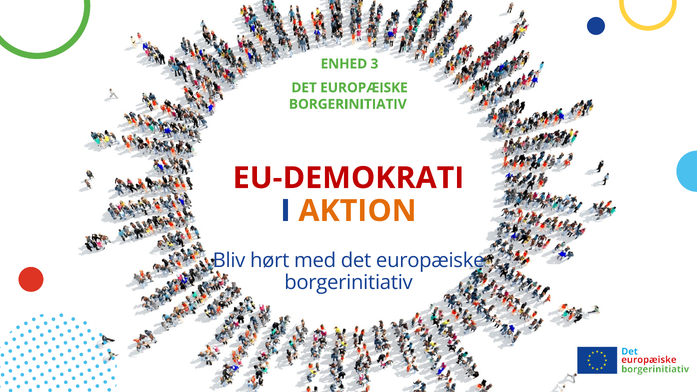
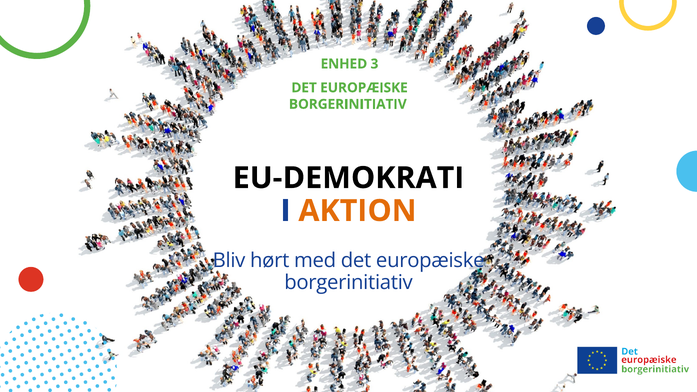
EU-DEMOKRATI colour: red -> black
